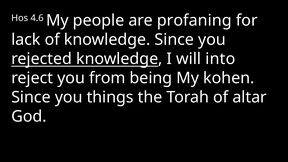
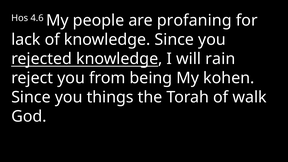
into: into -> rain
altar: altar -> walk
